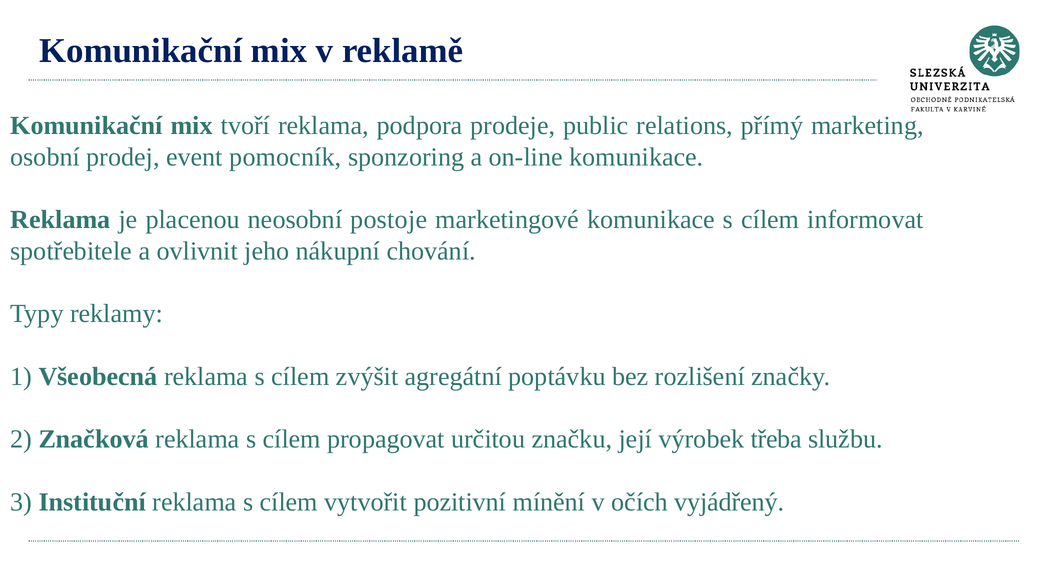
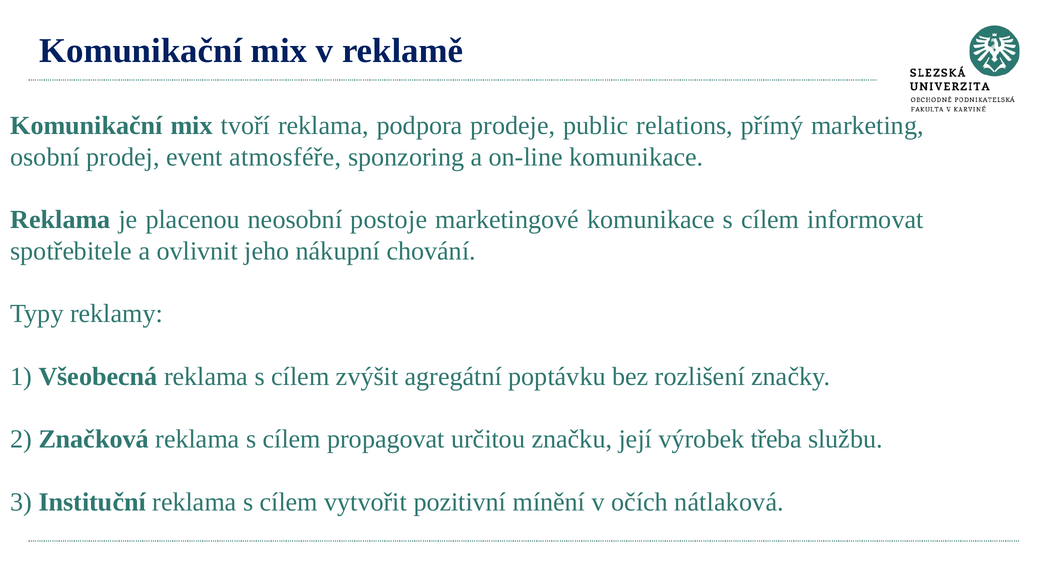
pomocník: pomocník -> atmosféře
vyjádřený: vyjádřený -> nátlaková
